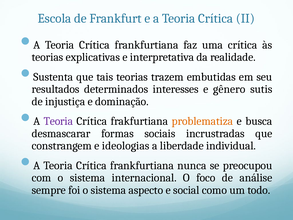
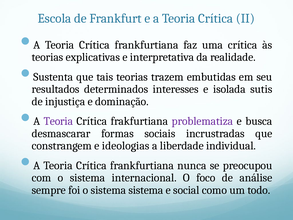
gênero: gênero -> isolada
problematiza colour: orange -> purple
sistema aspecto: aspecto -> sistema
